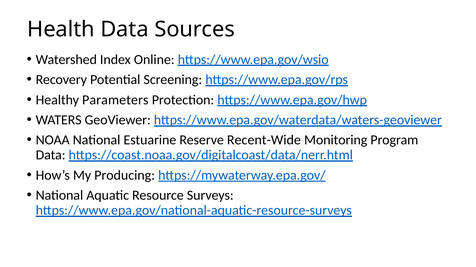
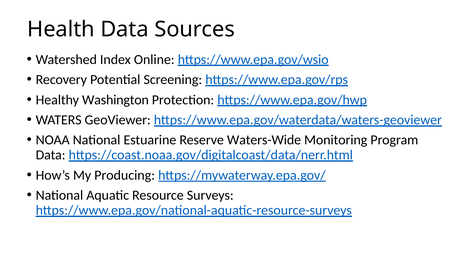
Parameters: Parameters -> Washington
Recent-Wide: Recent-Wide -> Waters-Wide
